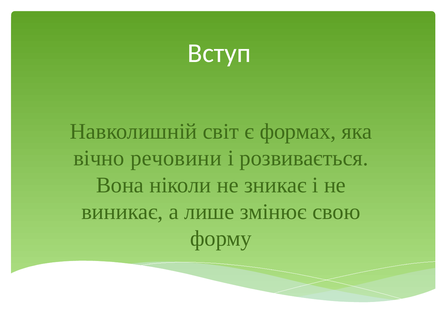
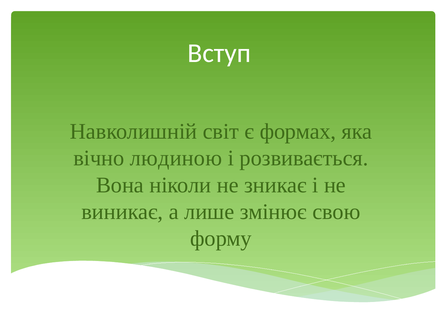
речовини: речовини -> людиною
